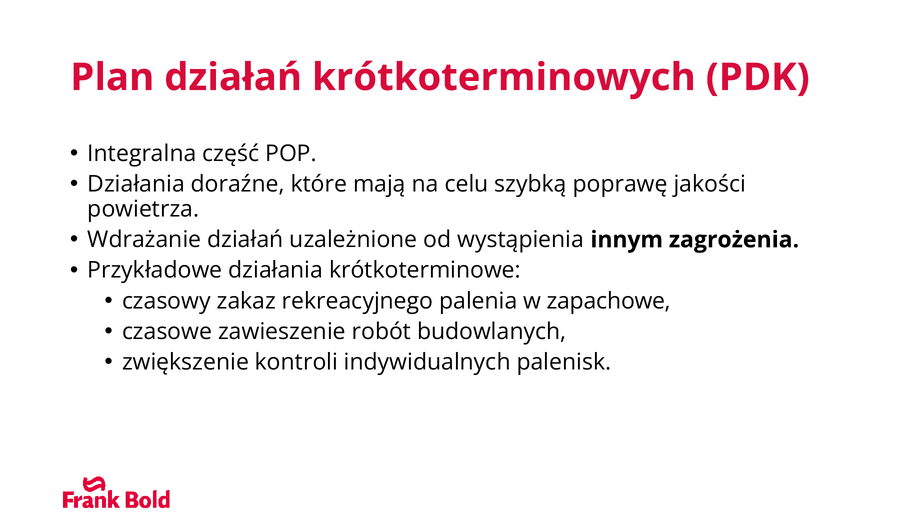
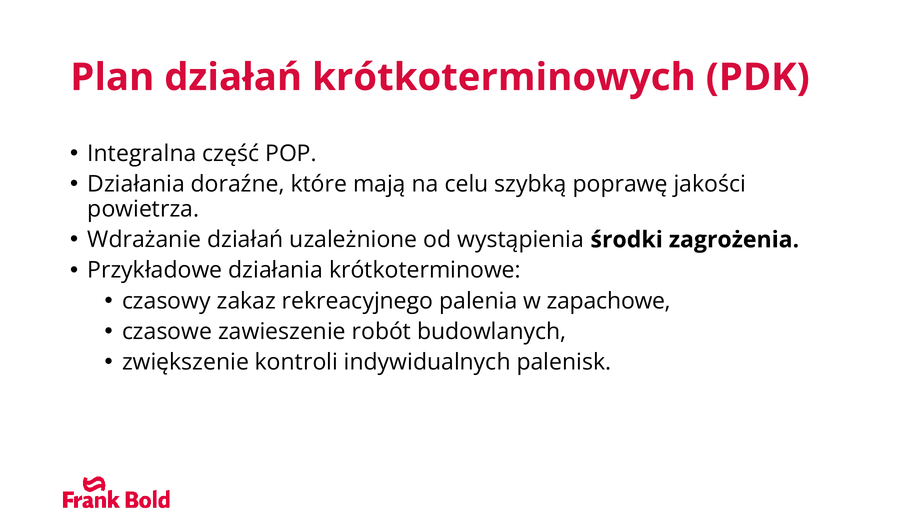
innym: innym -> środki
